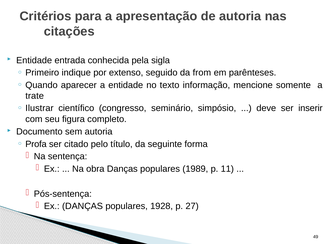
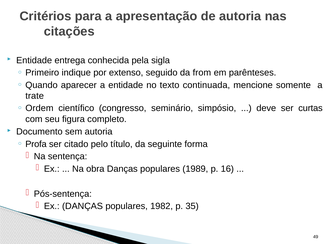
entrada: entrada -> entrega
informação: informação -> continuada
Ilustrar: Ilustrar -> Ordem
inserir: inserir -> curtas
11: 11 -> 16
1928: 1928 -> 1982
27: 27 -> 35
